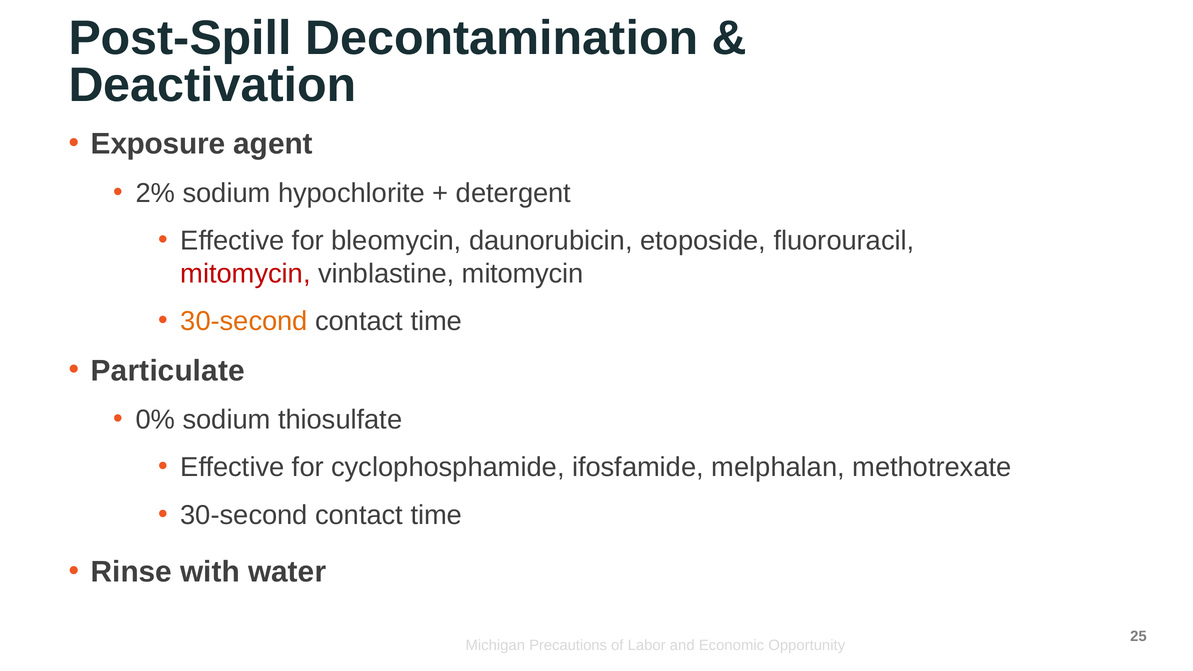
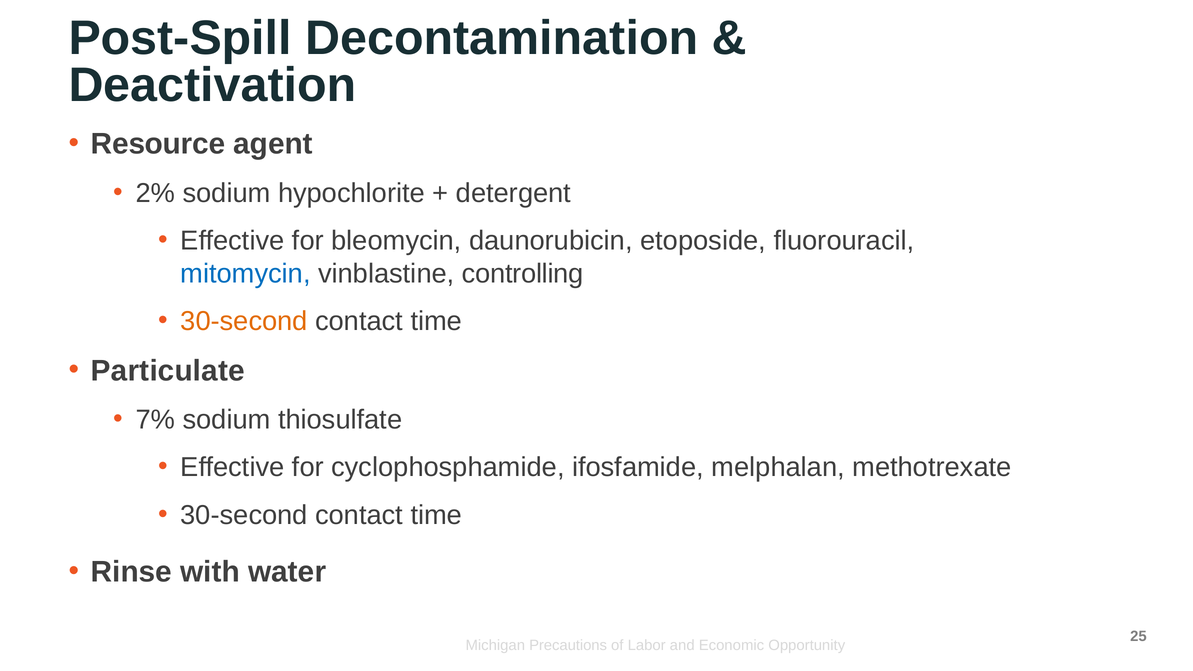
Exposure: Exposure -> Resource
mitomycin at (246, 274) colour: red -> blue
vinblastine mitomycin: mitomycin -> controlling
0%: 0% -> 7%
